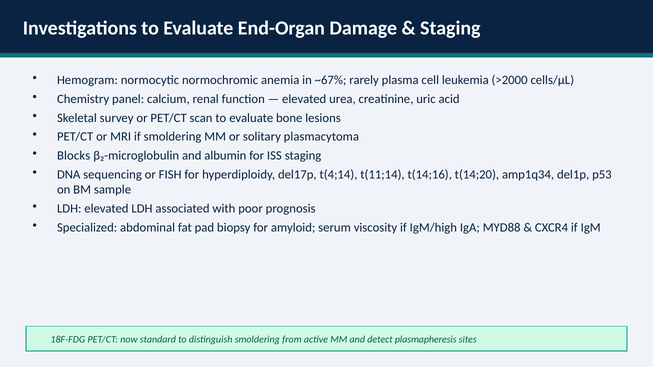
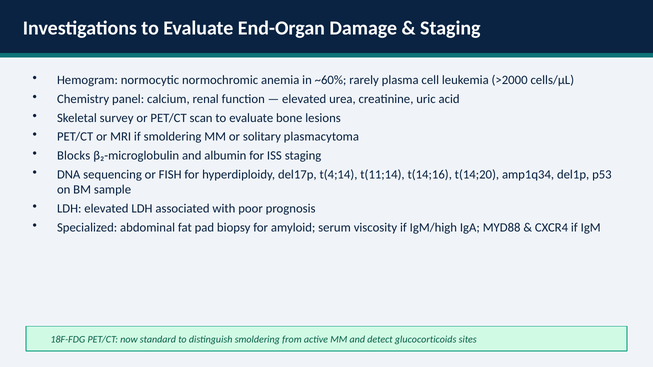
~67%: ~67% -> ~60%
plasmapheresis: plasmapheresis -> glucocorticoids
